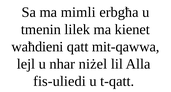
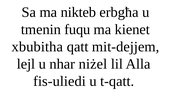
mimli: mimli -> nikteb
lilek: lilek -> fuqu
waħdieni: waħdieni -> xbubitha
mit-qawwa: mit-qawwa -> mit-dejjem
